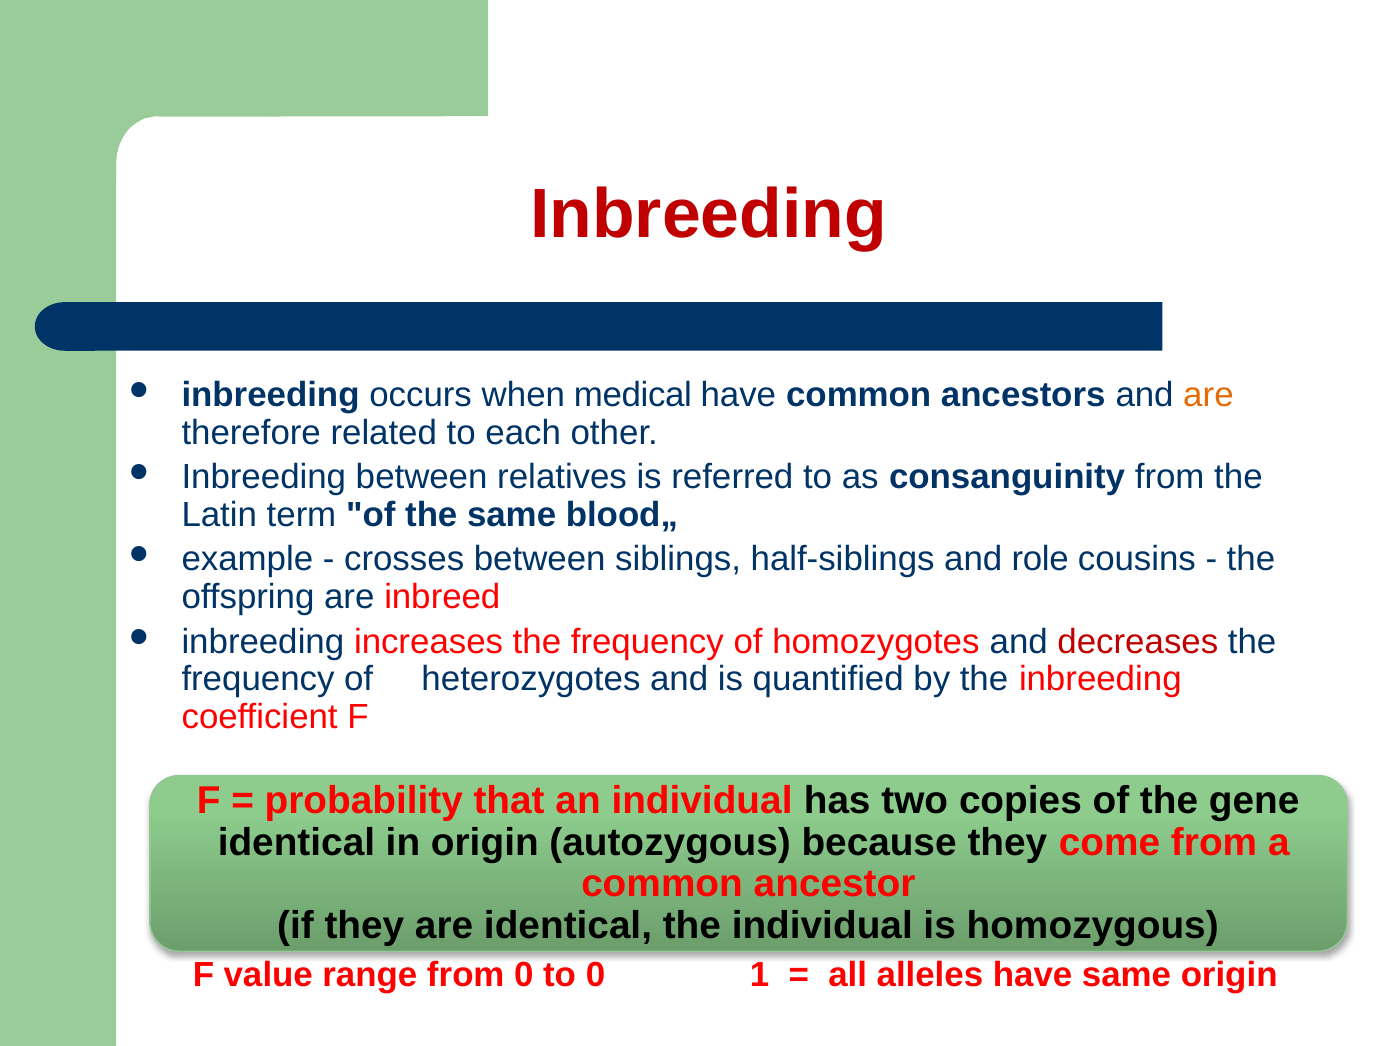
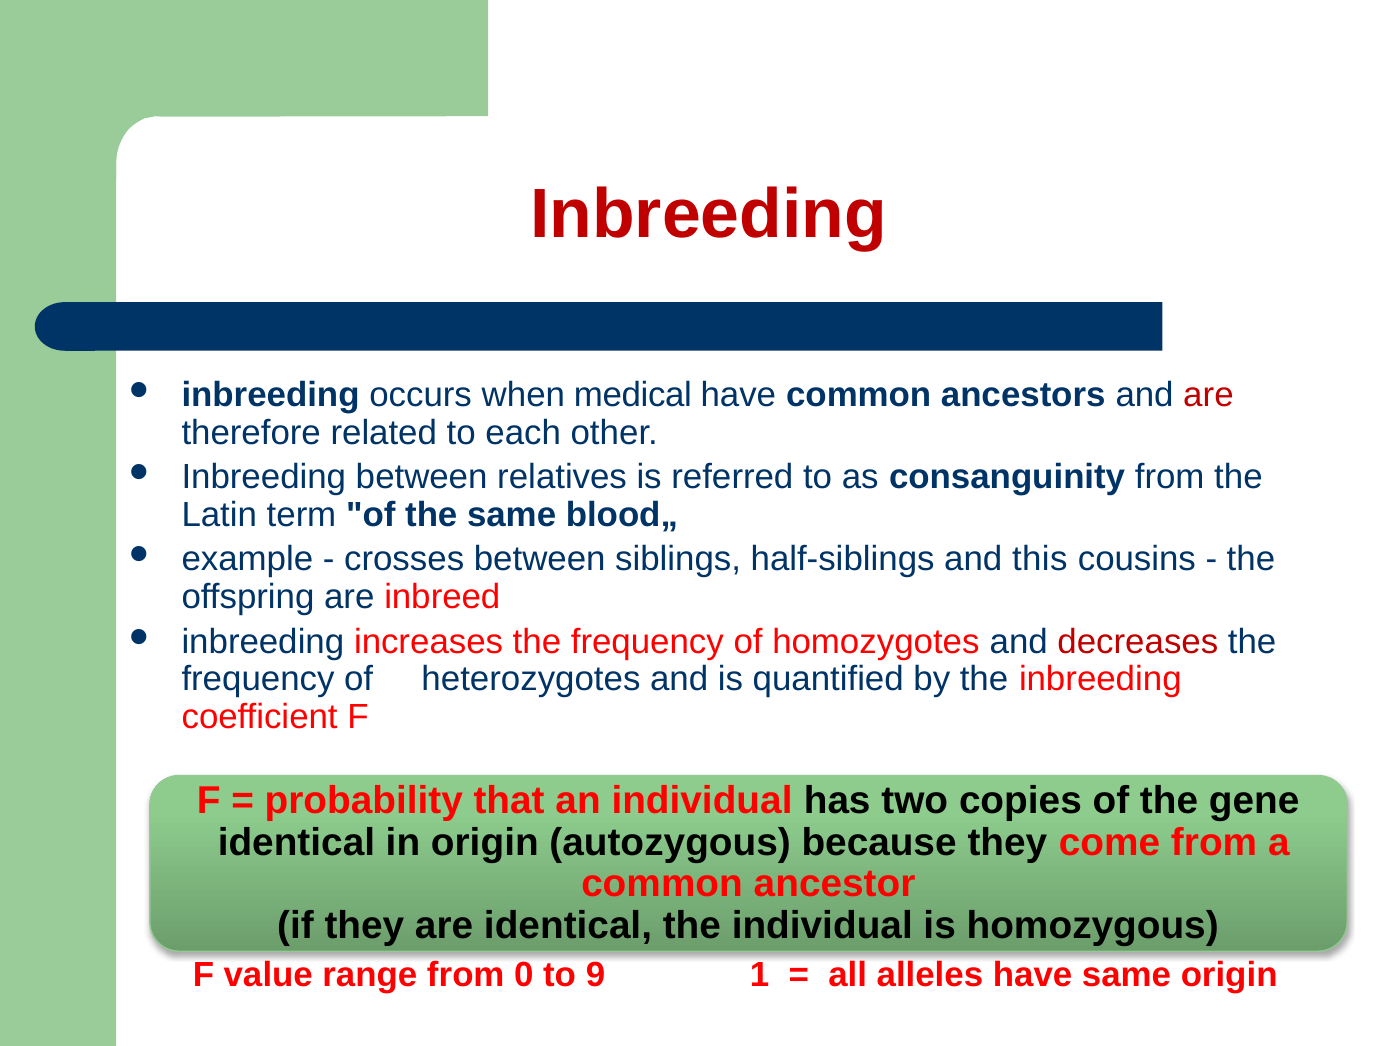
are at (1208, 395) colour: orange -> red
role: role -> this
to 0: 0 -> 9
